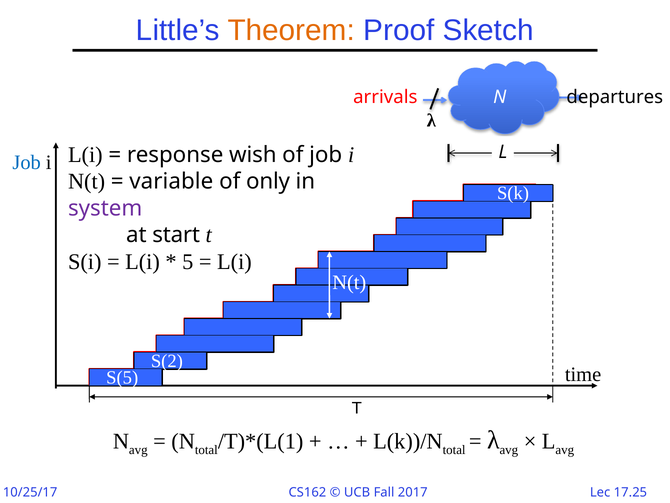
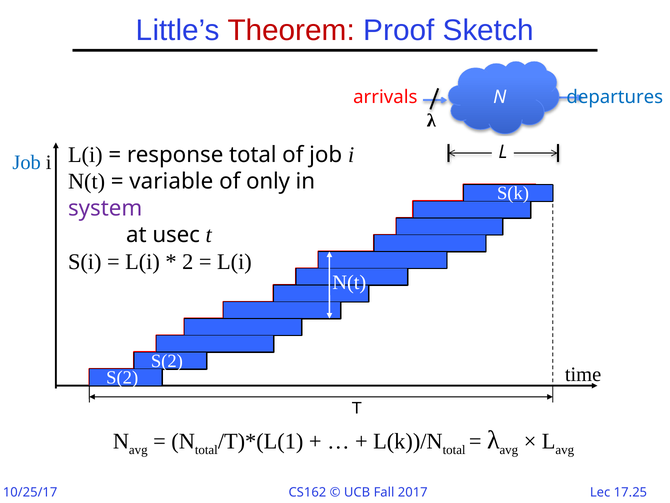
Theorem colour: orange -> red
departures colour: black -> blue
response wish: wish -> total
start: start -> usec
5: 5 -> 2
S(5 at (122, 377): S(5 -> S(2
